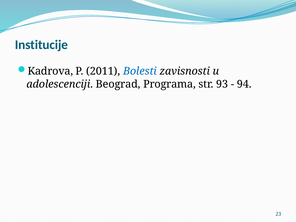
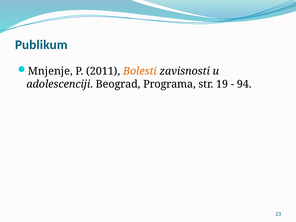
Institucije: Institucije -> Publikum
Kadrova: Kadrova -> Mnjenje
Bolesti colour: blue -> orange
93: 93 -> 19
